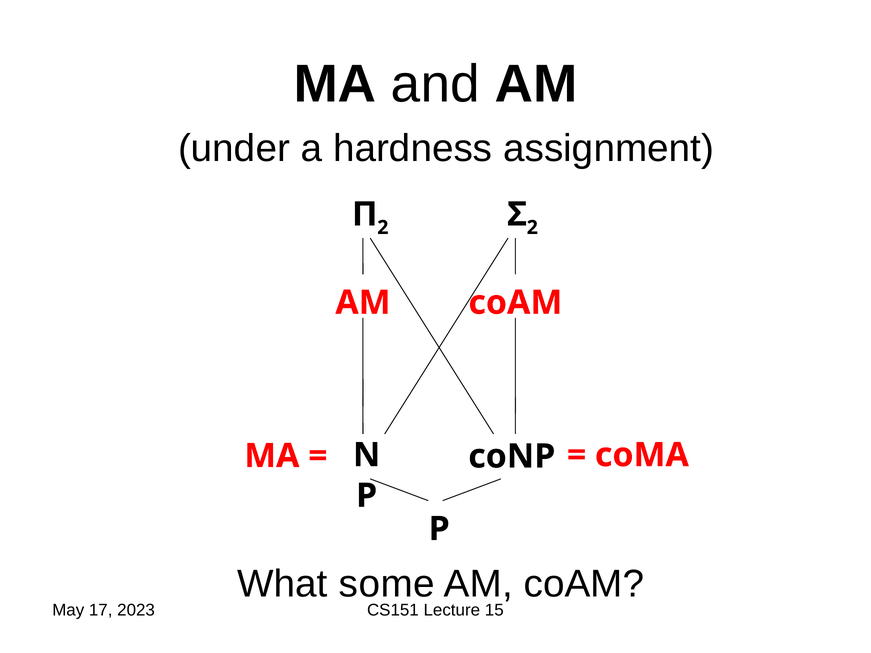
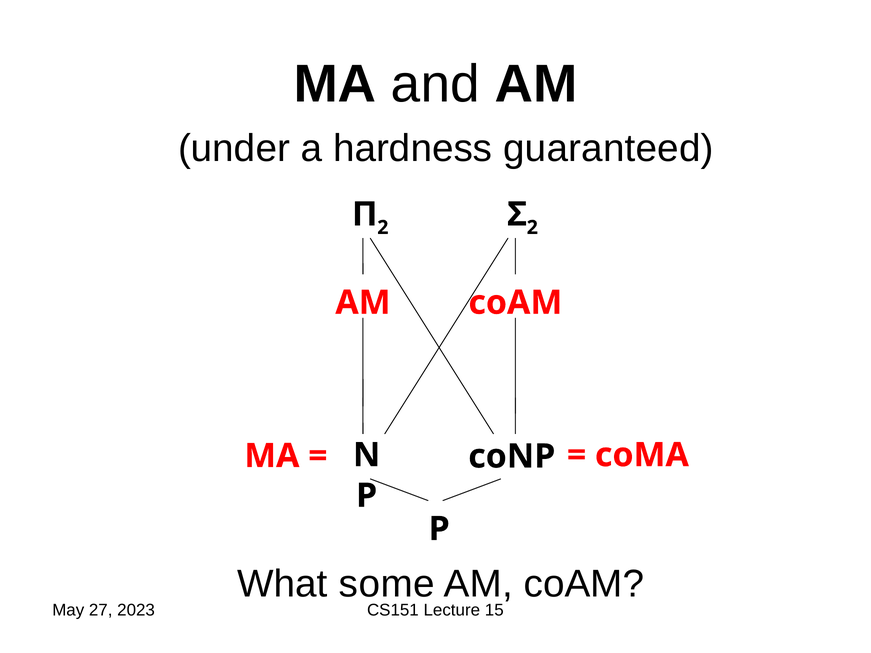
assignment: assignment -> guaranteed
17: 17 -> 27
